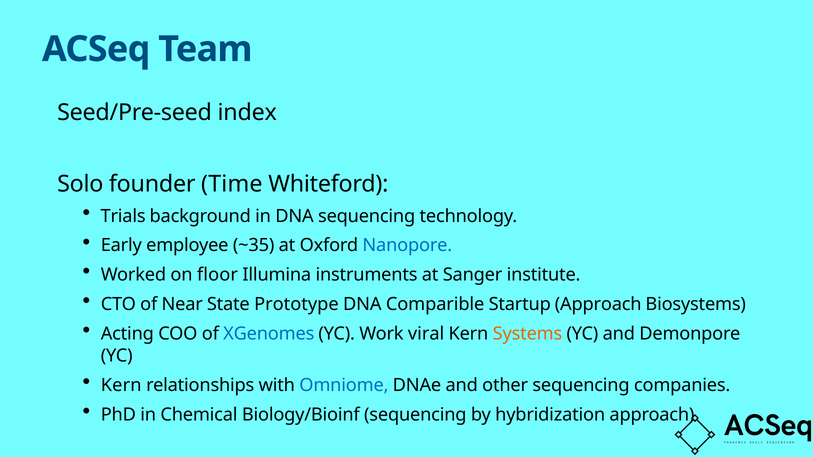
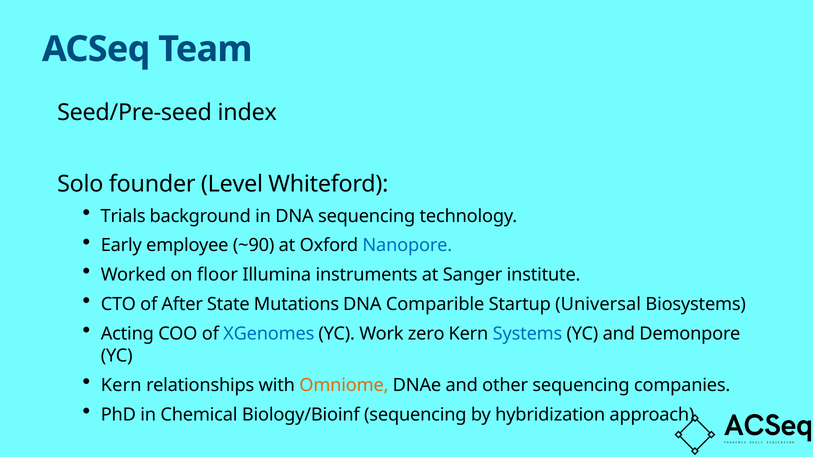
Time: Time -> Level
~35: ~35 -> ~90
Near: Near -> After
Prototype: Prototype -> Mutations
Startup Approach: Approach -> Universal
viral: viral -> zero
Systems colour: orange -> blue
Omniome colour: blue -> orange
